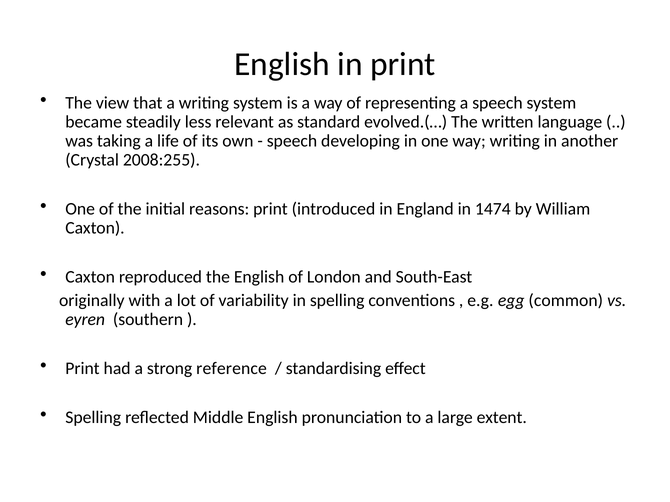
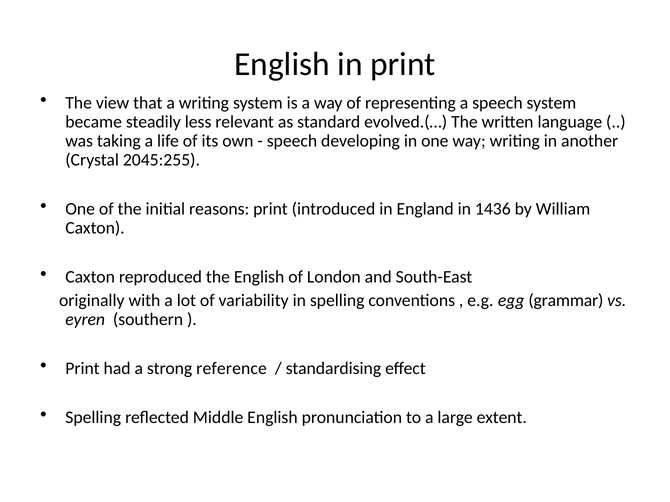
2008:255: 2008:255 -> 2045:255
1474: 1474 -> 1436
common: common -> grammar
